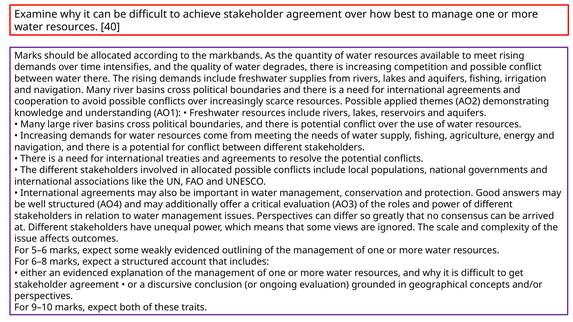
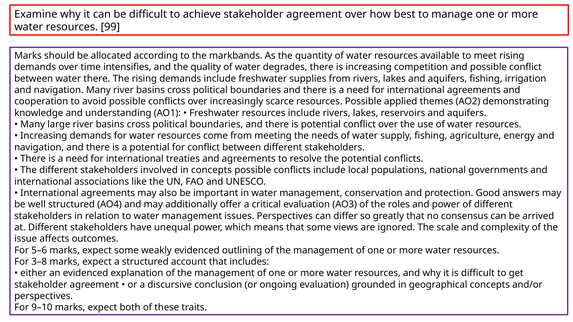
40: 40 -> 99
in allocated: allocated -> concepts
6–8: 6–8 -> 3–8
